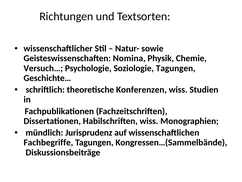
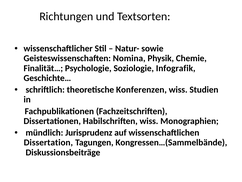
Versuch…: Versuch… -> Finalität…
Soziologie Tagungen: Tagungen -> Infografik
Fachbegriffe: Fachbegriffe -> Dissertation
